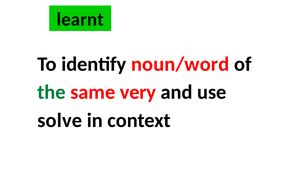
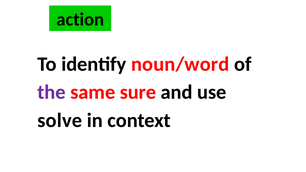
learnt: learnt -> action
the colour: green -> purple
very: very -> sure
